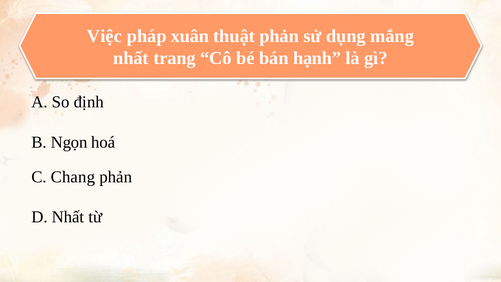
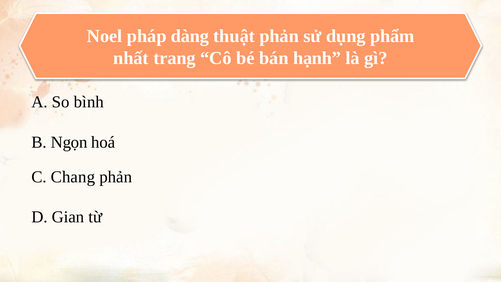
Việc: Việc -> Noel
xuân: xuân -> dàng
mắng: mắng -> phẩm
định: định -> bình
D Nhất: Nhất -> Gian
